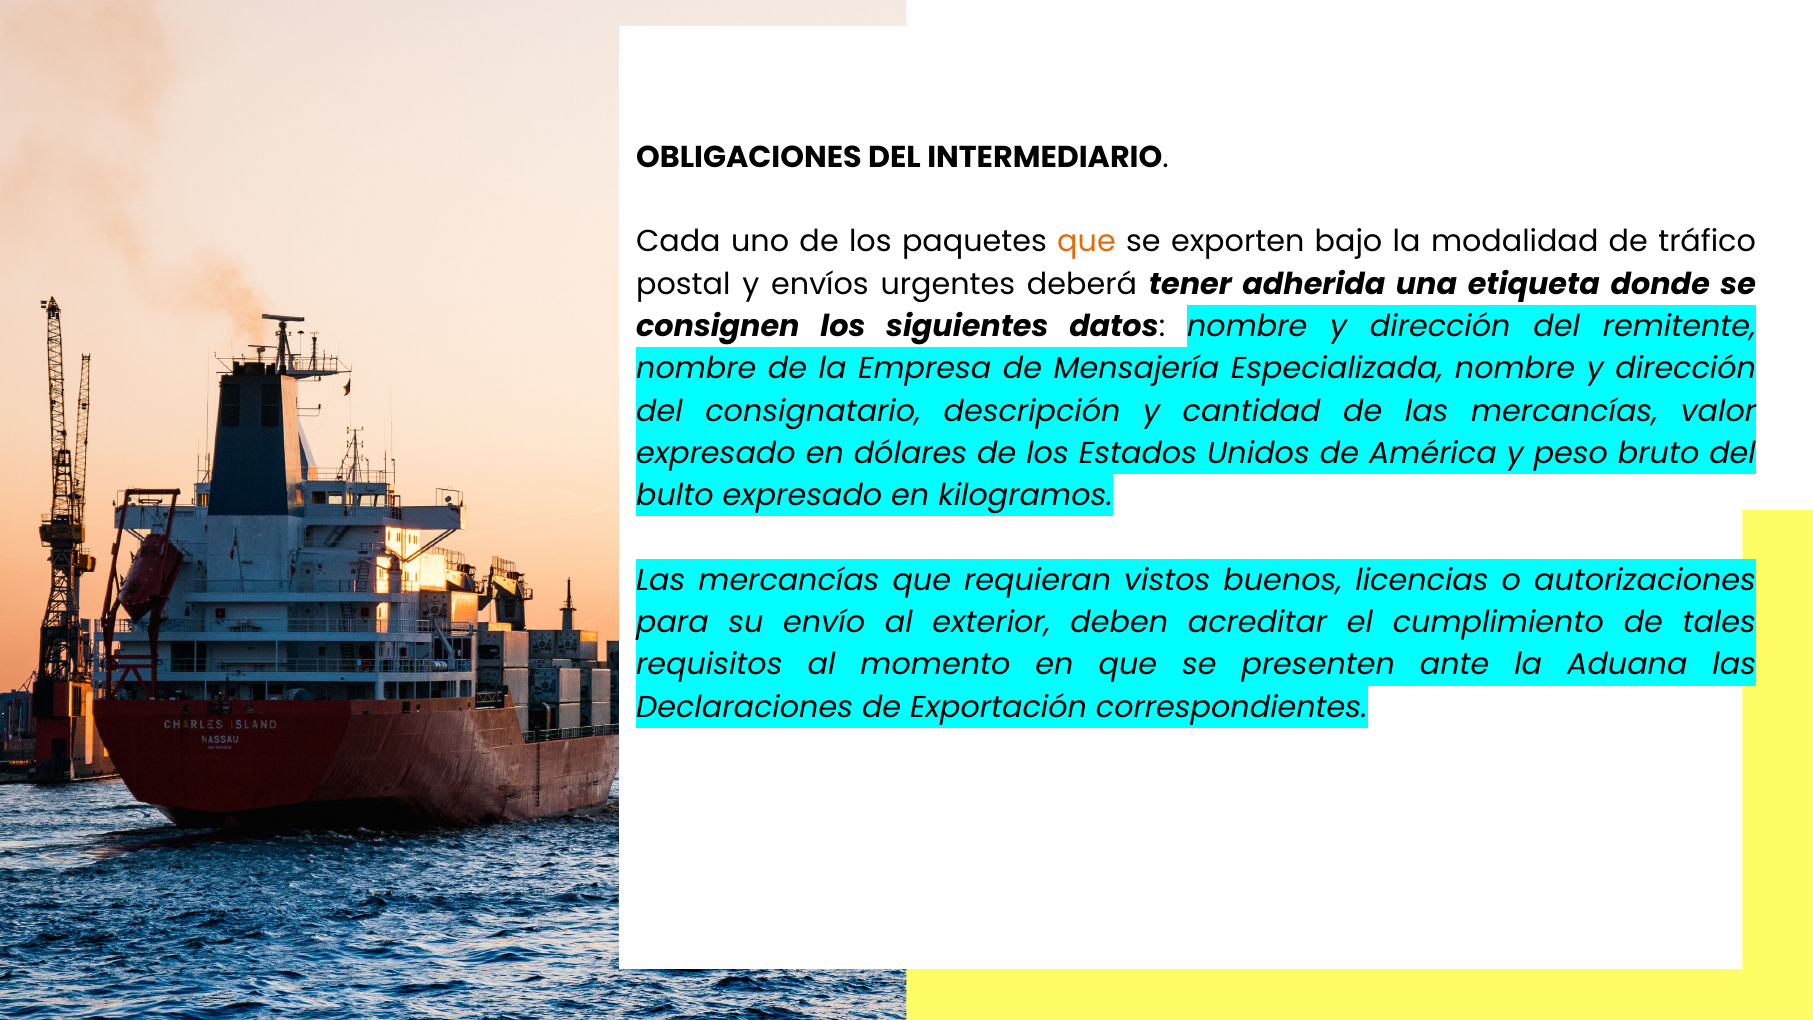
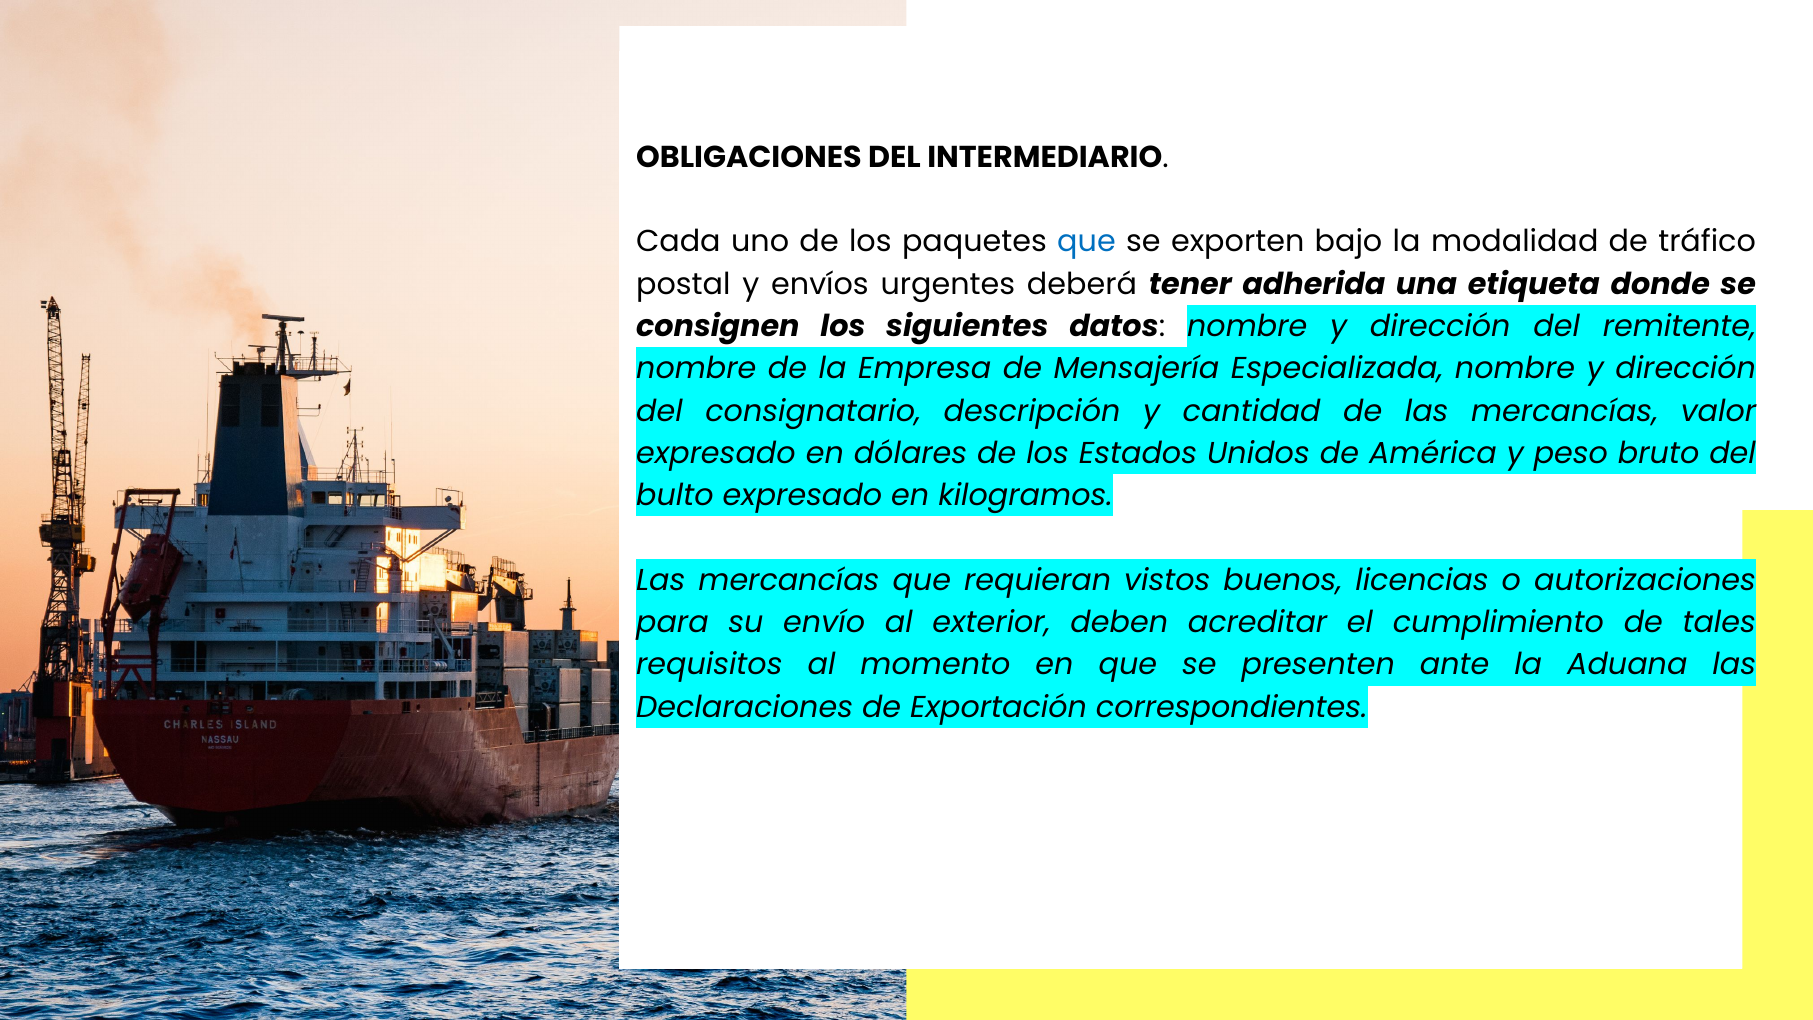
que at (1086, 242) colour: orange -> blue
